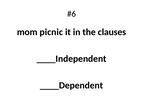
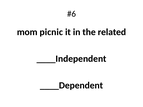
clauses: clauses -> related
